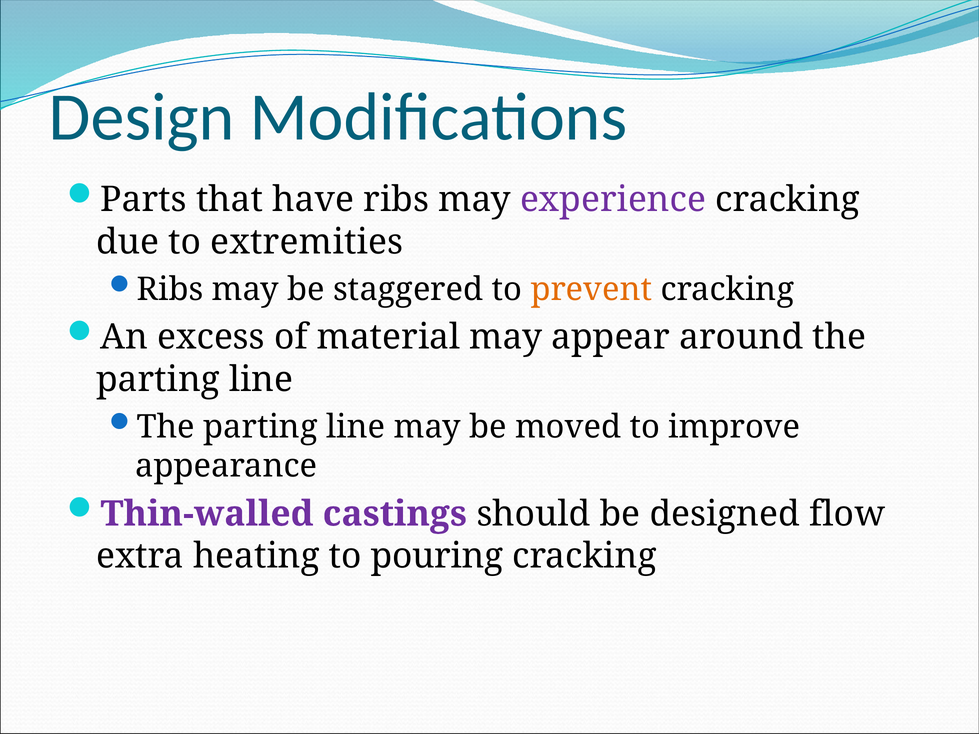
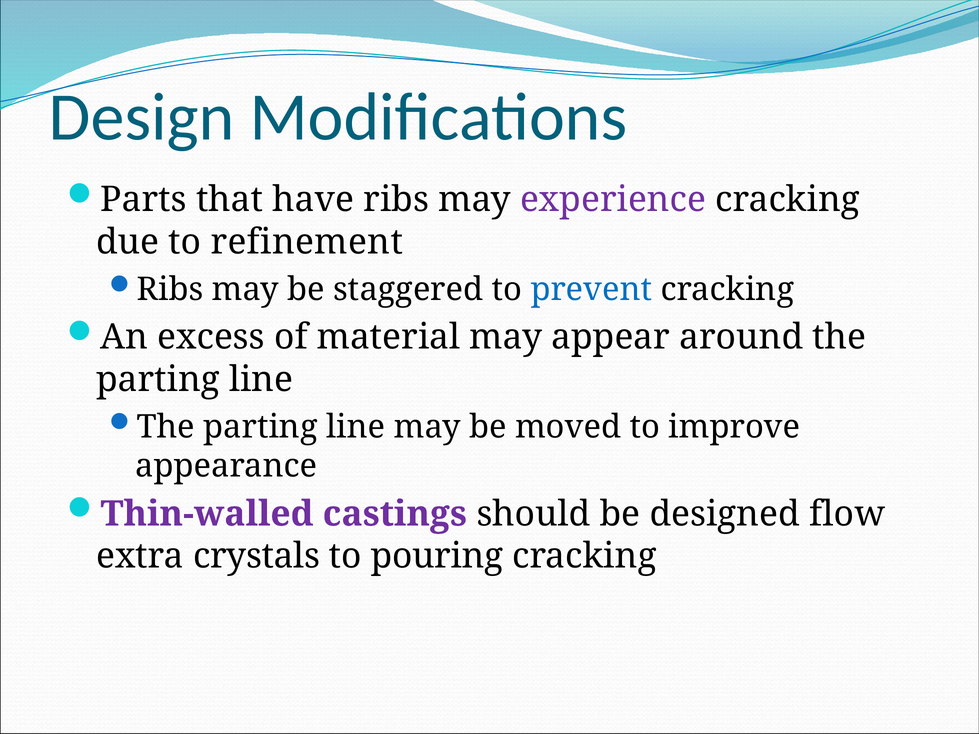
extremities: extremities -> refinement
prevent colour: orange -> blue
heating: heating -> crystals
